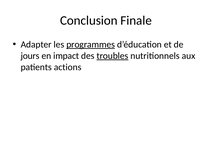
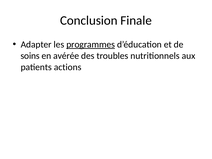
jours: jours -> soins
impact: impact -> avérée
troubles underline: present -> none
